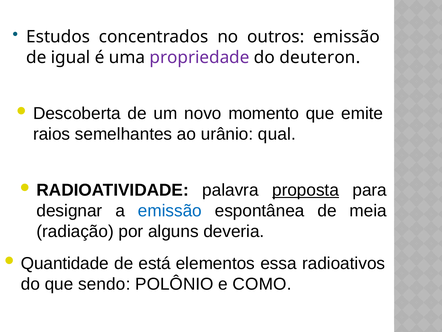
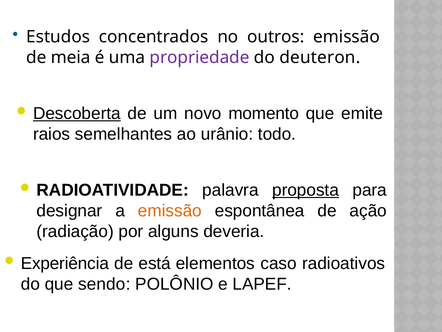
igual: igual -> meia
Descoberta underline: none -> present
qual: qual -> todo
emissão at (170, 211) colour: blue -> orange
meia: meia -> ação
Quantidade: Quantidade -> Experiência
essa: essa -> caso
COMO: COMO -> LAPEF
